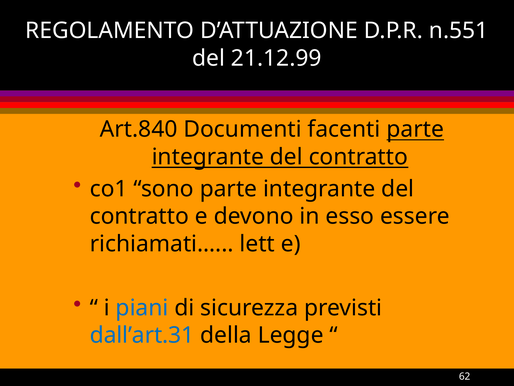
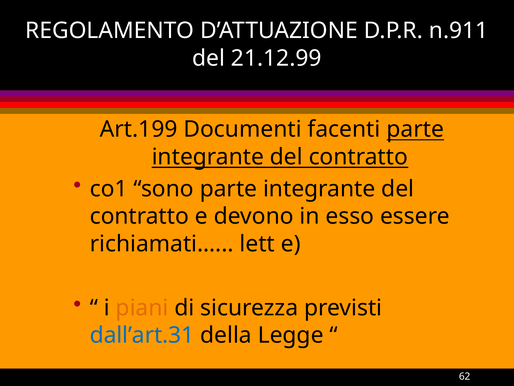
n.551: n.551 -> n.911
Art.840: Art.840 -> Art.199
piani colour: blue -> orange
